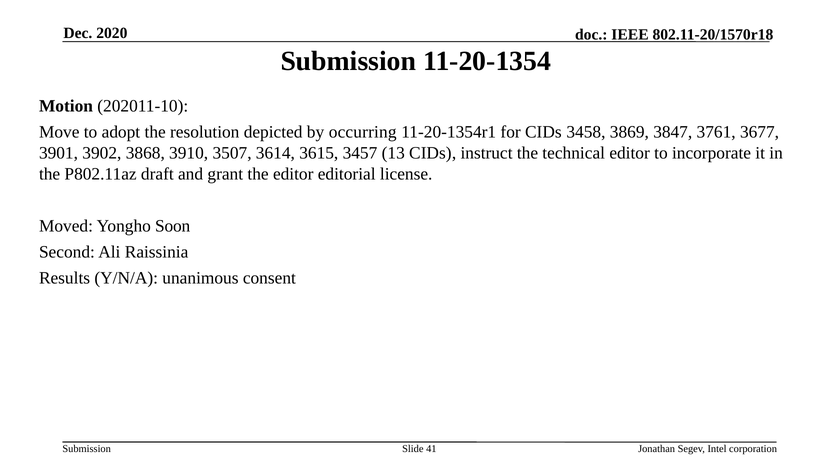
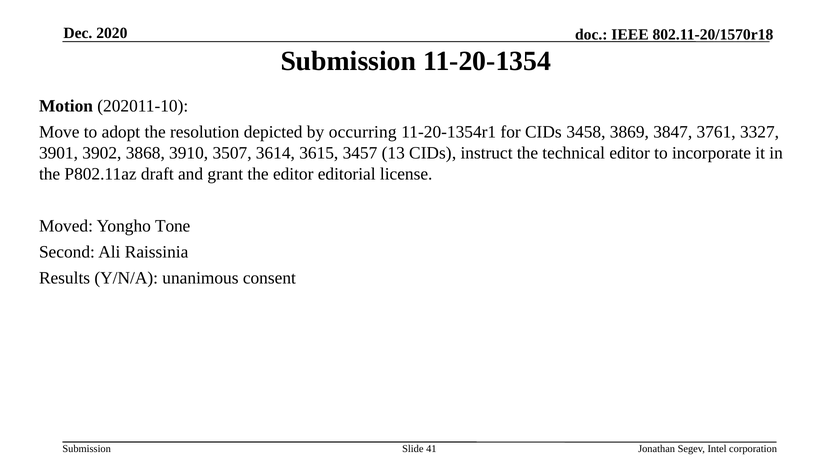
3677: 3677 -> 3327
Soon: Soon -> Tone
